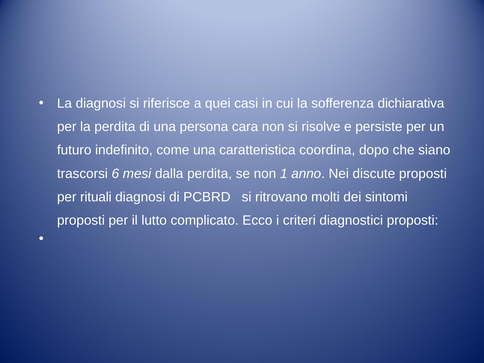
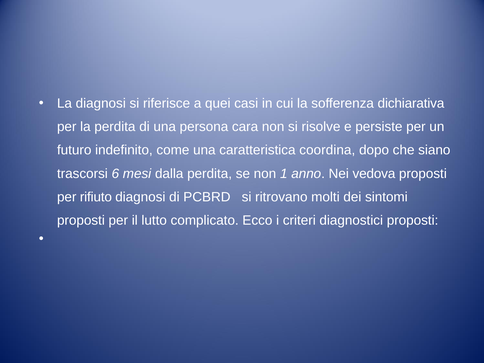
discute: discute -> vedova
rituali: rituali -> rifiuto
